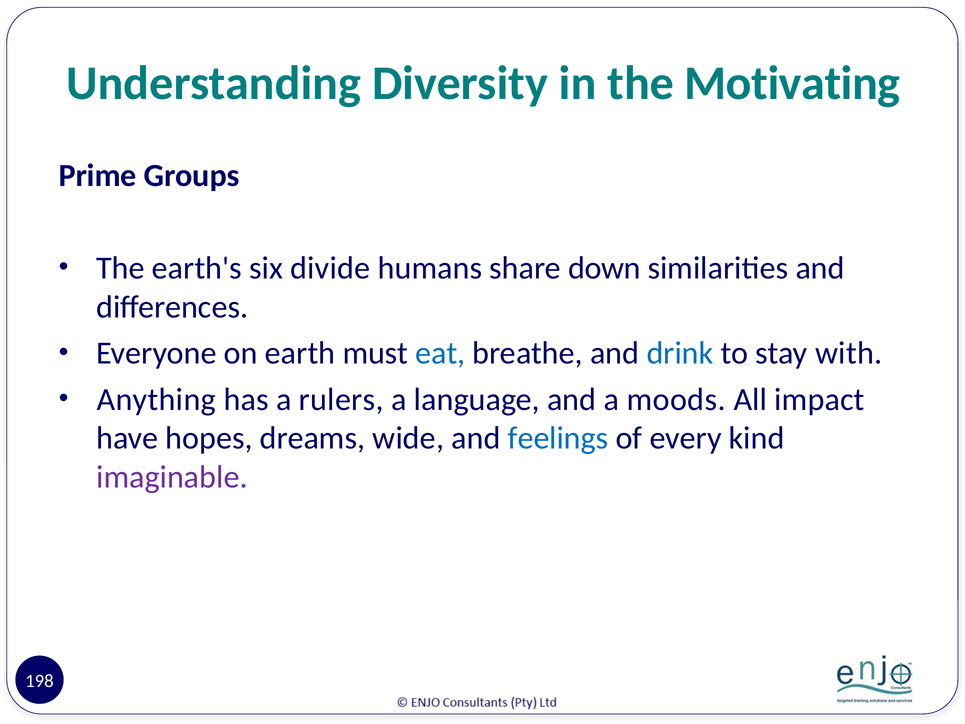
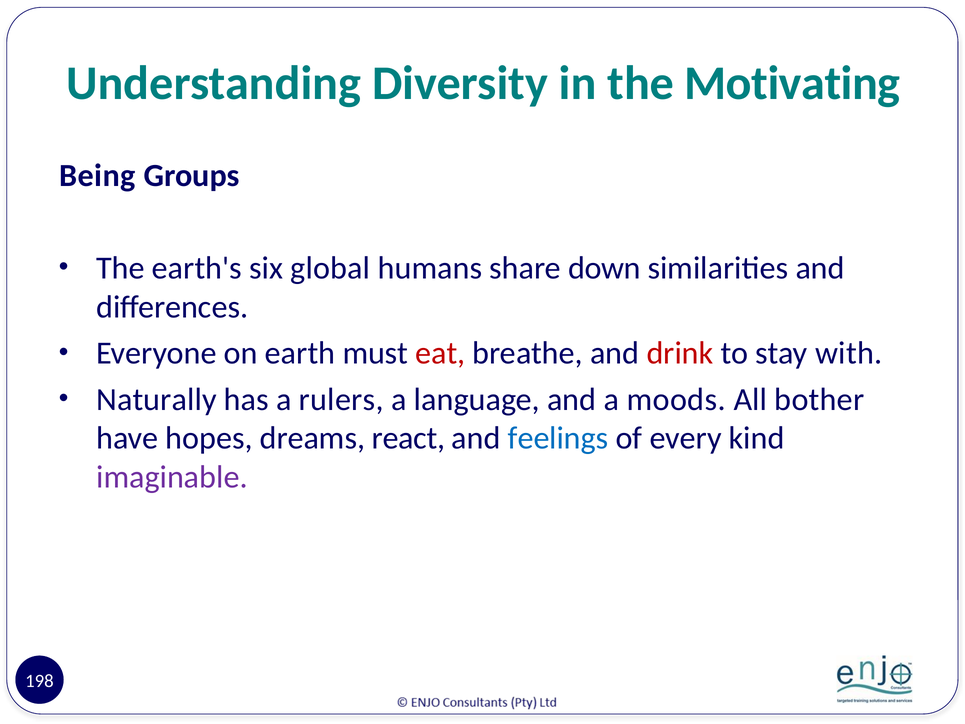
Prime: Prime -> Being
divide: divide -> global
eat colour: blue -> red
drink colour: blue -> red
Anything: Anything -> Naturally
impact: impact -> bother
wide: wide -> react
